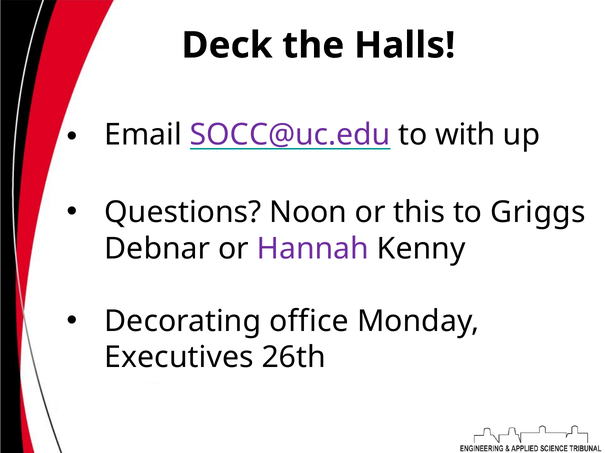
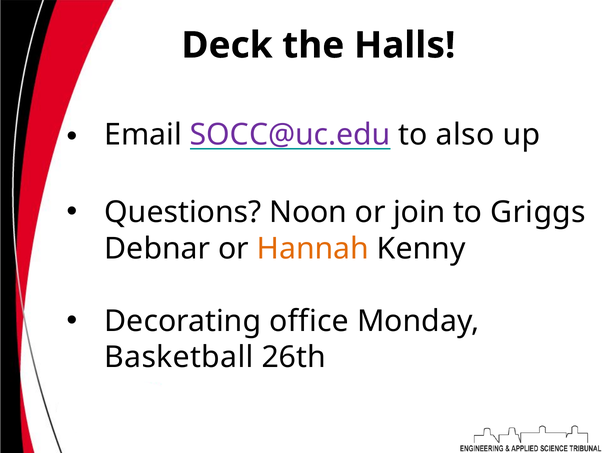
with: with -> also
this: this -> join
Hannah colour: purple -> orange
Executives: Executives -> Basketball
